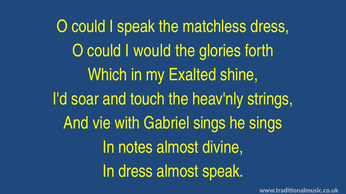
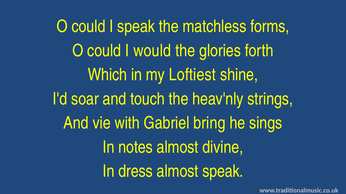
matchless dress: dress -> forms
Exalted: Exalted -> Loftiest
Gabriel sings: sings -> bring
